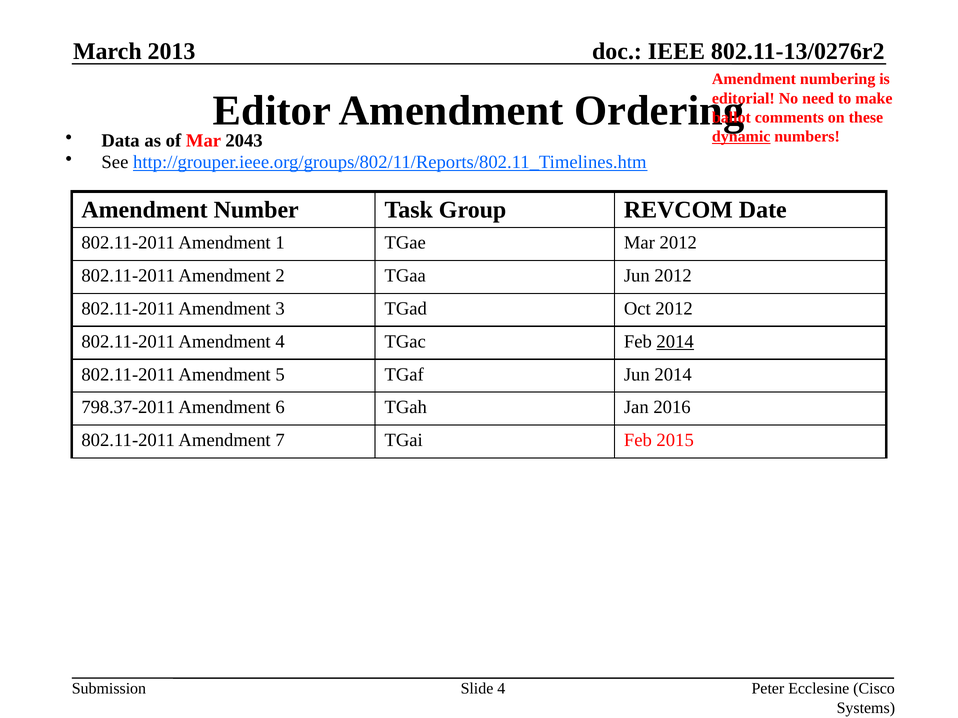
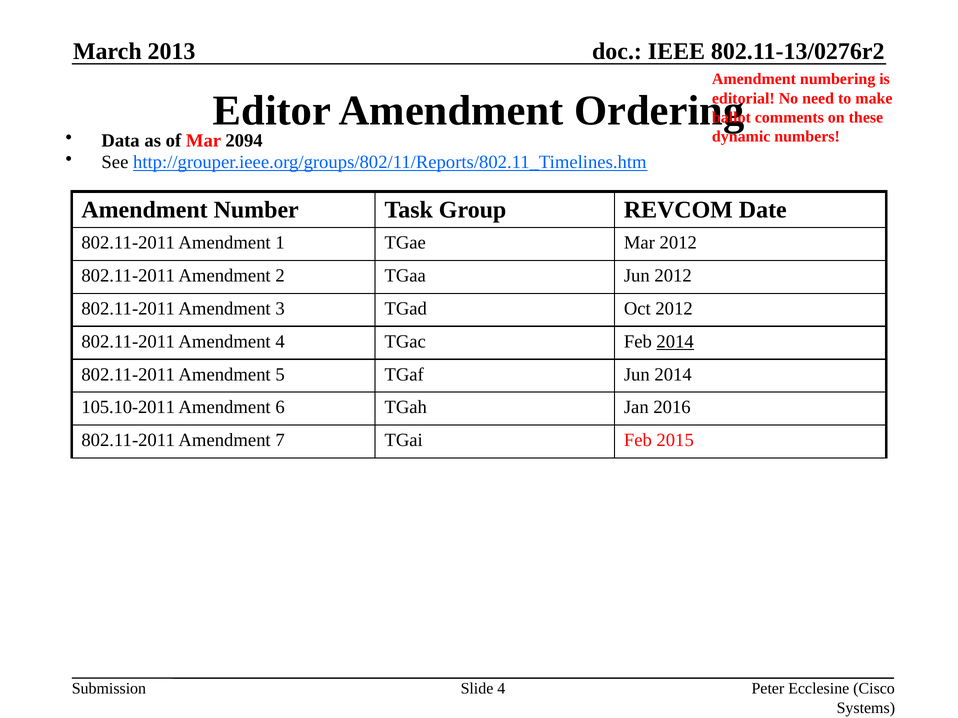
dynamic underline: present -> none
2043: 2043 -> 2094
798.37-2011: 798.37-2011 -> 105.10-2011
